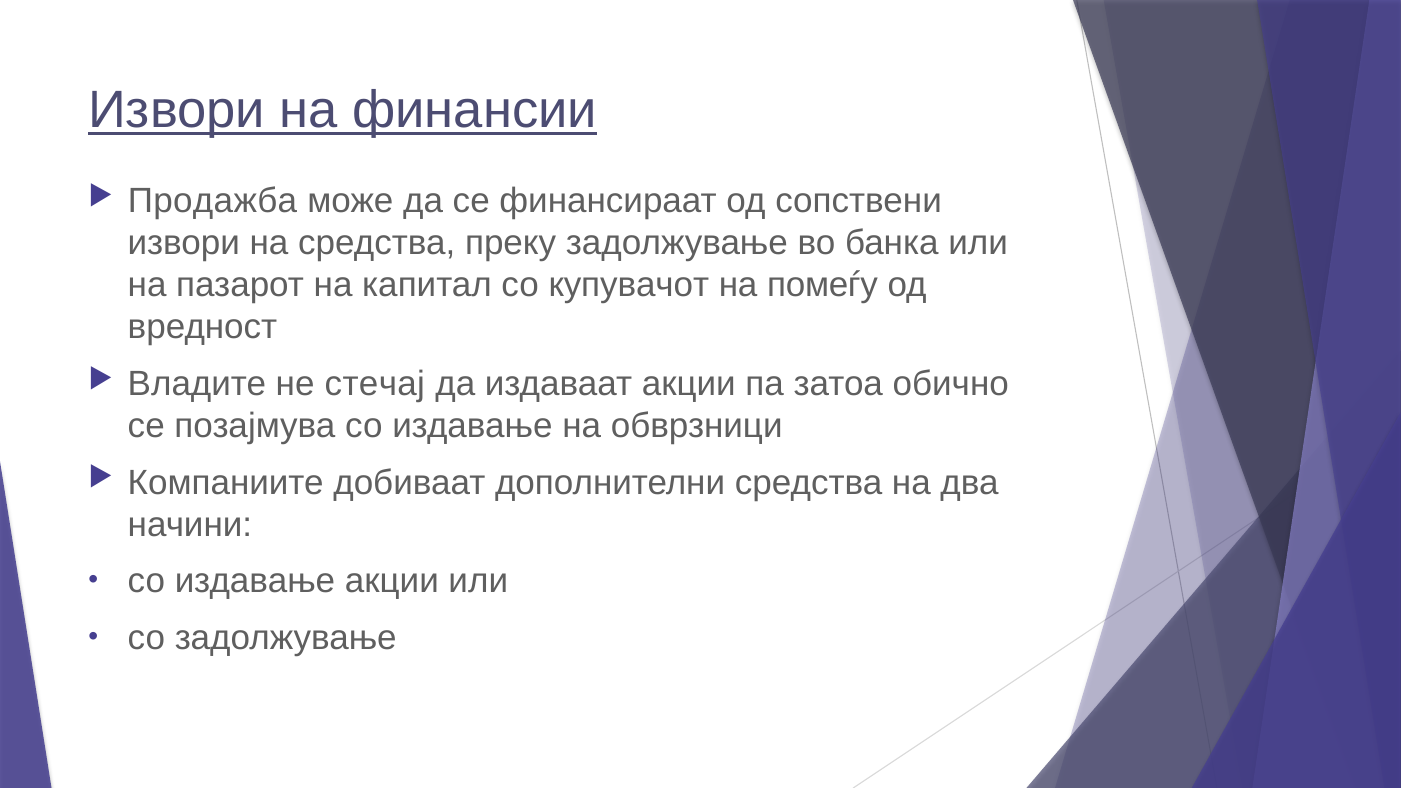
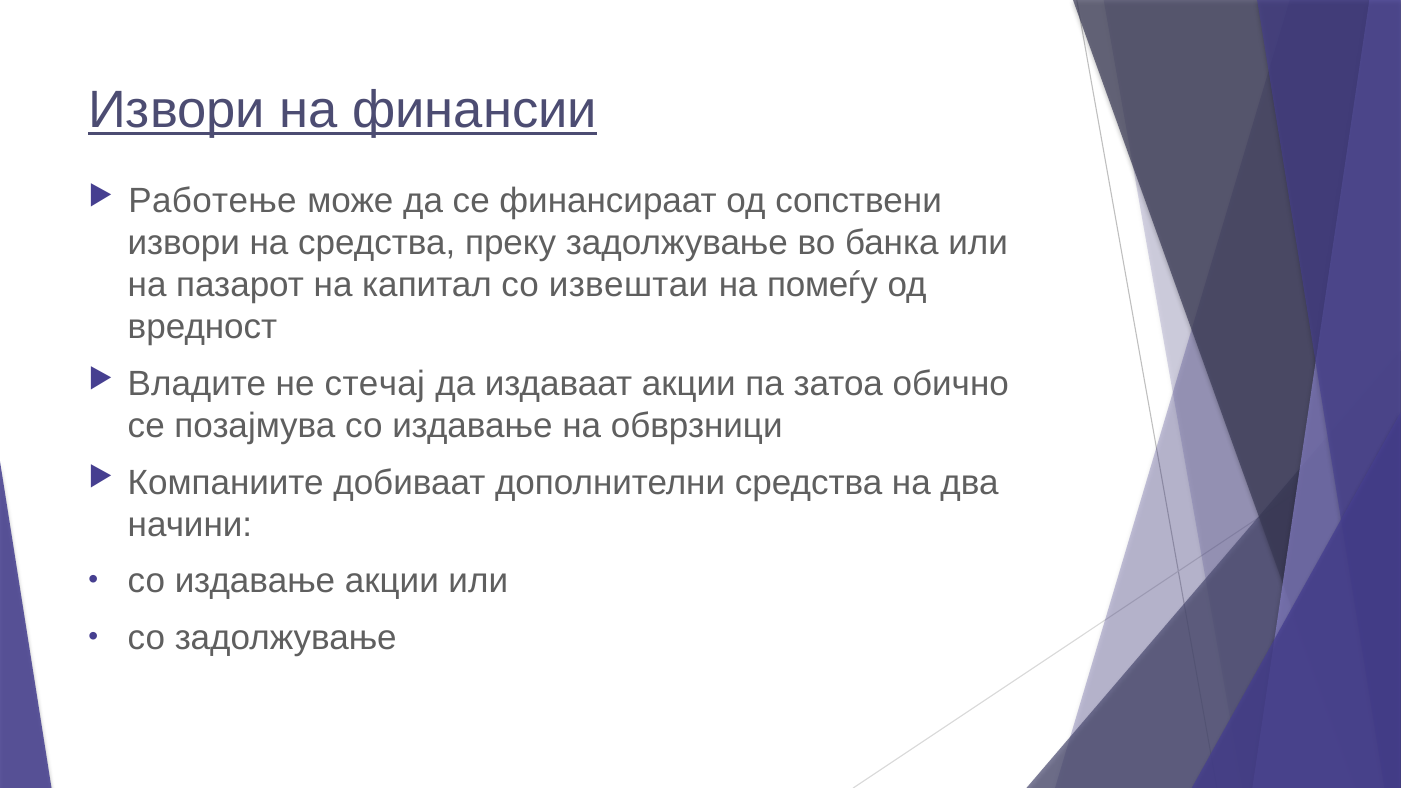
Продажба: Продажба -> Работење
купувачот: купувачот -> извештаи
